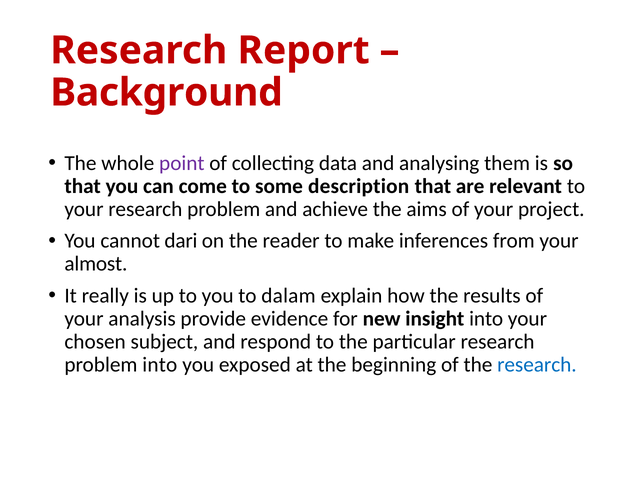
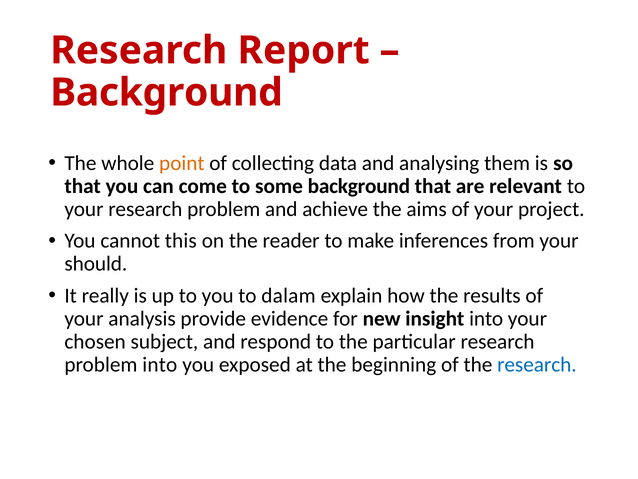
point colour: purple -> orange
some description: description -> background
dari: dari -> this
almost: almost -> should
